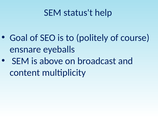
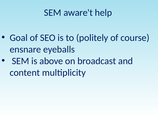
status't: status't -> aware't
